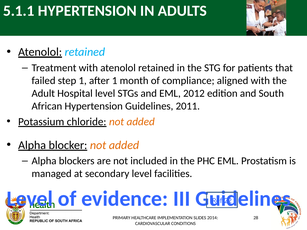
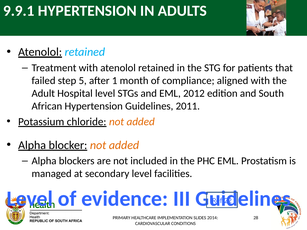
5.1.1: 5.1.1 -> 9.9.1
step 1: 1 -> 5
